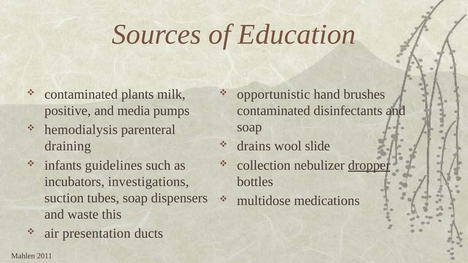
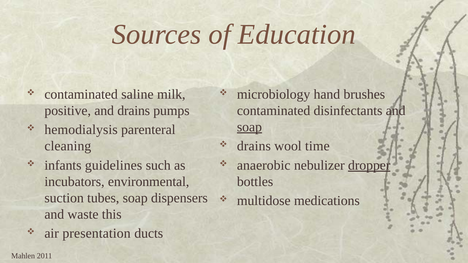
plants: plants -> saline
opportunistic: opportunistic -> microbiology
and media: media -> drains
soap at (249, 127) underline: none -> present
draining: draining -> cleaning
slide: slide -> time
collection: collection -> anaerobic
investigations: investigations -> environmental
